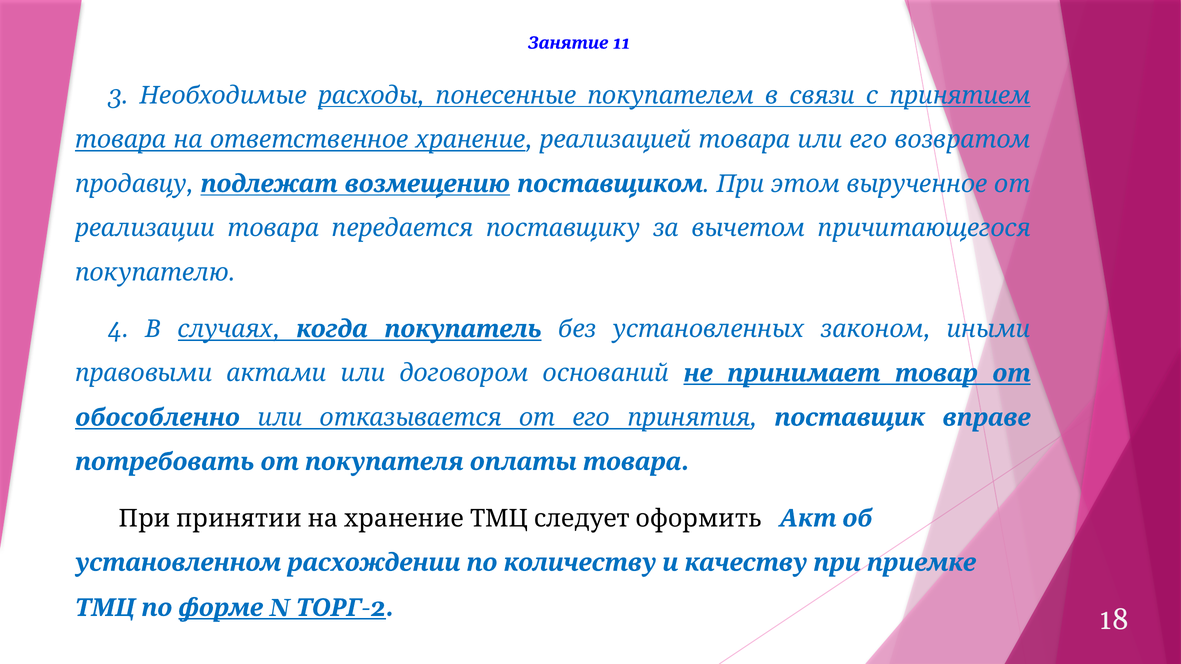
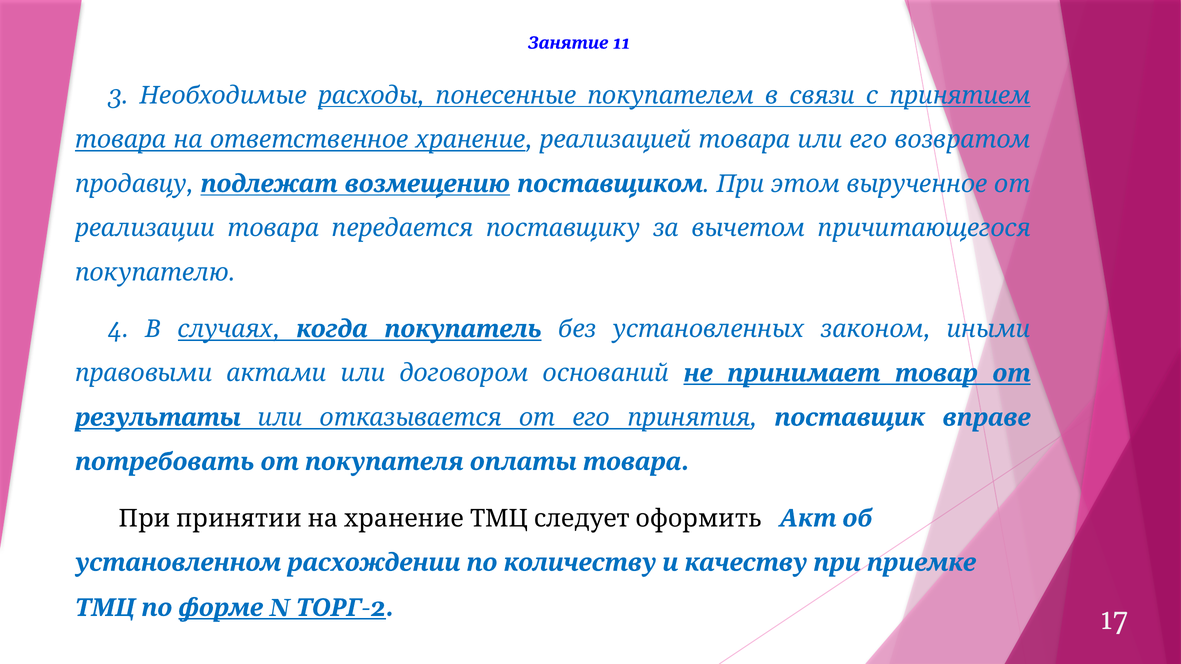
обособленно: обособленно -> результаты
18: 18 -> 17
